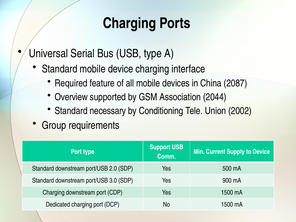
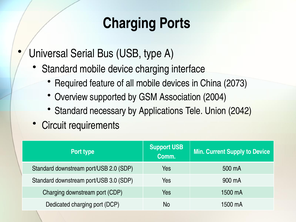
2087: 2087 -> 2073
2044: 2044 -> 2004
Conditioning: Conditioning -> Applications
2002: 2002 -> 2042
Group: Group -> Circuit
